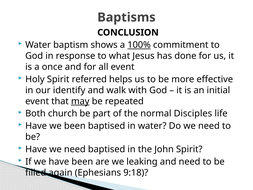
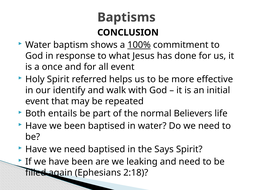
may underline: present -> none
church: church -> entails
Disciples: Disciples -> Believers
John: John -> Says
9:18: 9:18 -> 2:18
